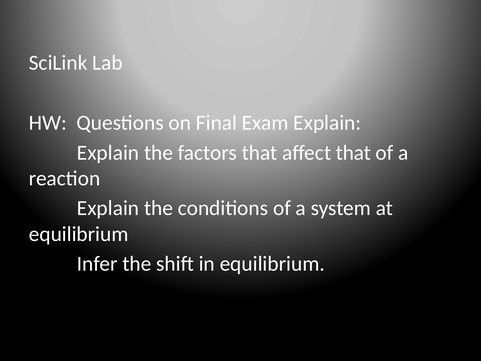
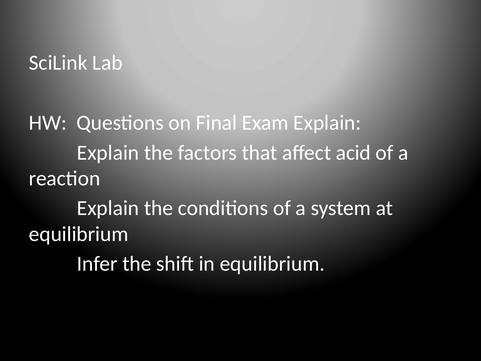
affect that: that -> acid
